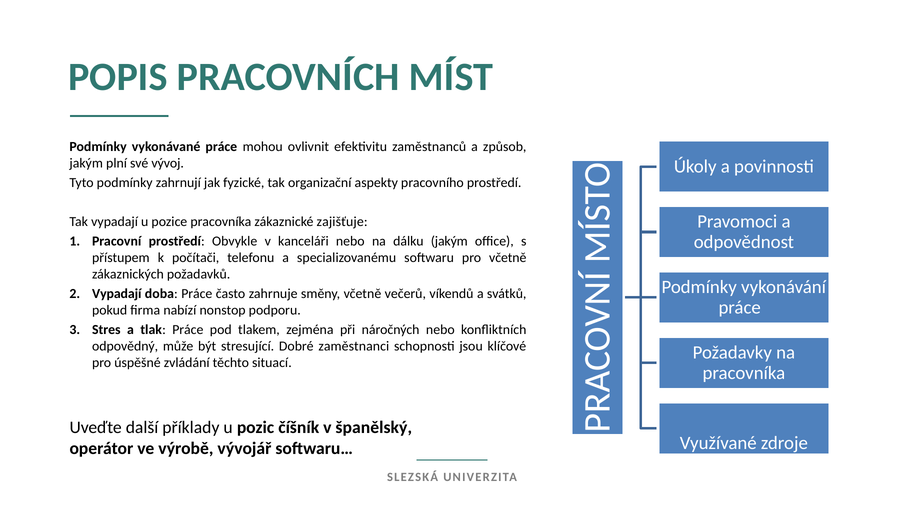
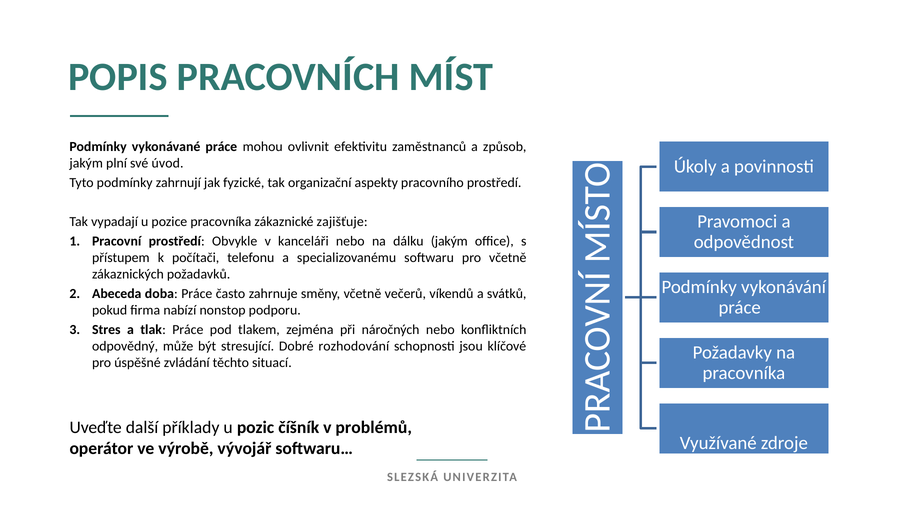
vývoj: vývoj -> úvod
Vypadají at (117, 294): Vypadají -> Abeceda
zaměstnanci: zaměstnanci -> rozhodování
španělský: španělský -> problémů
